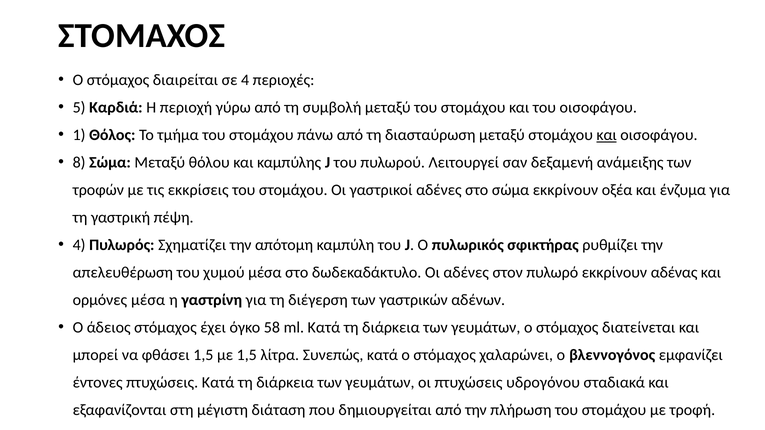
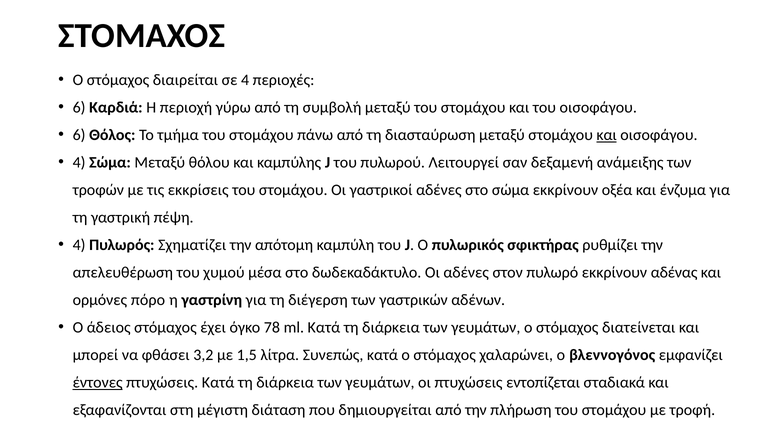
5 at (79, 107): 5 -> 6
1 at (79, 135): 1 -> 6
8 at (79, 163): 8 -> 4
ορμόνες μέσα: μέσα -> πόρο
58: 58 -> 78
φθάσει 1,5: 1,5 -> 3,2
έντονες underline: none -> present
υδρογόνου: υδρογόνου -> εντοπίζεται
